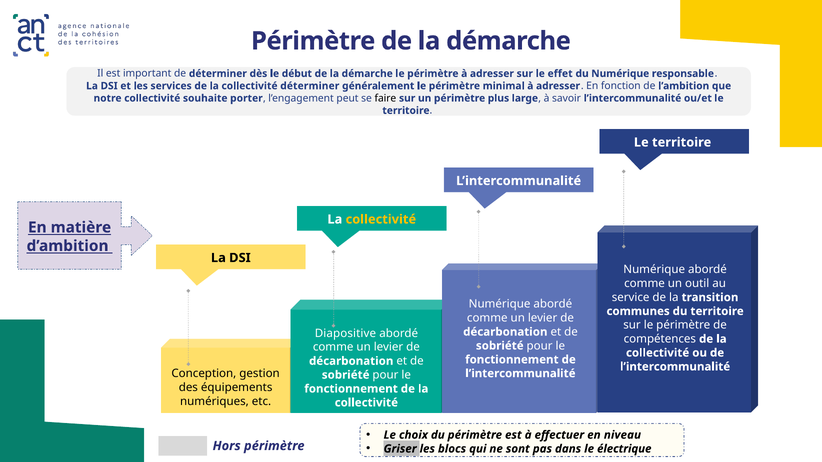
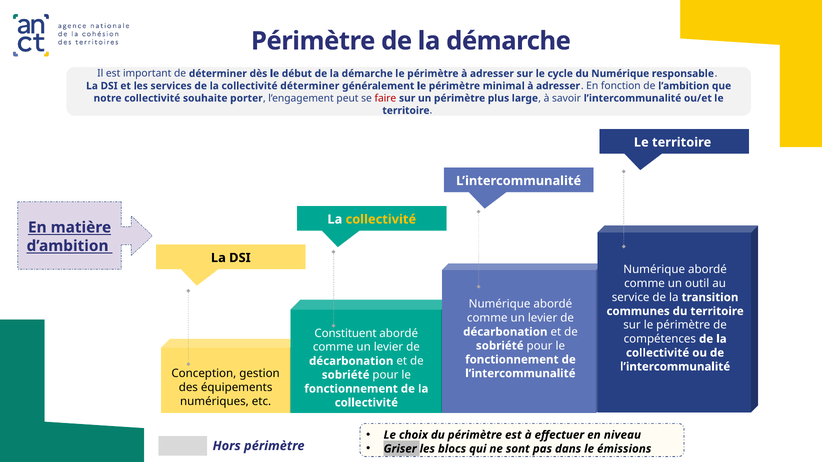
effet: effet -> cycle
faire colour: black -> red
Diapositive: Diapositive -> Constituent
électrique: électrique -> émissions
